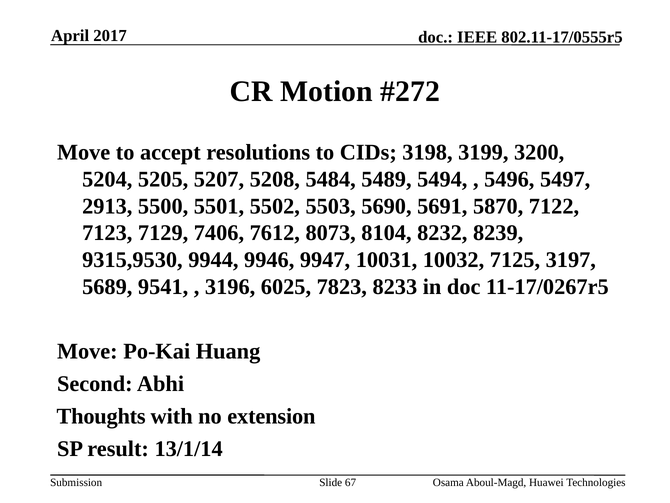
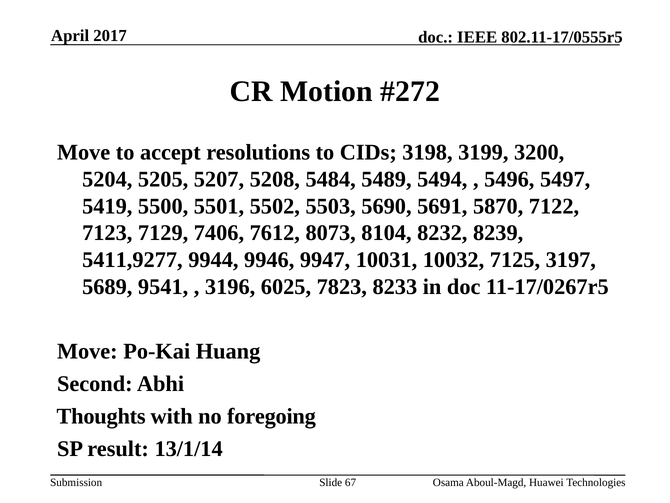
2913: 2913 -> 5419
9315,9530: 9315,9530 -> 5411,9277
extension: extension -> foregoing
